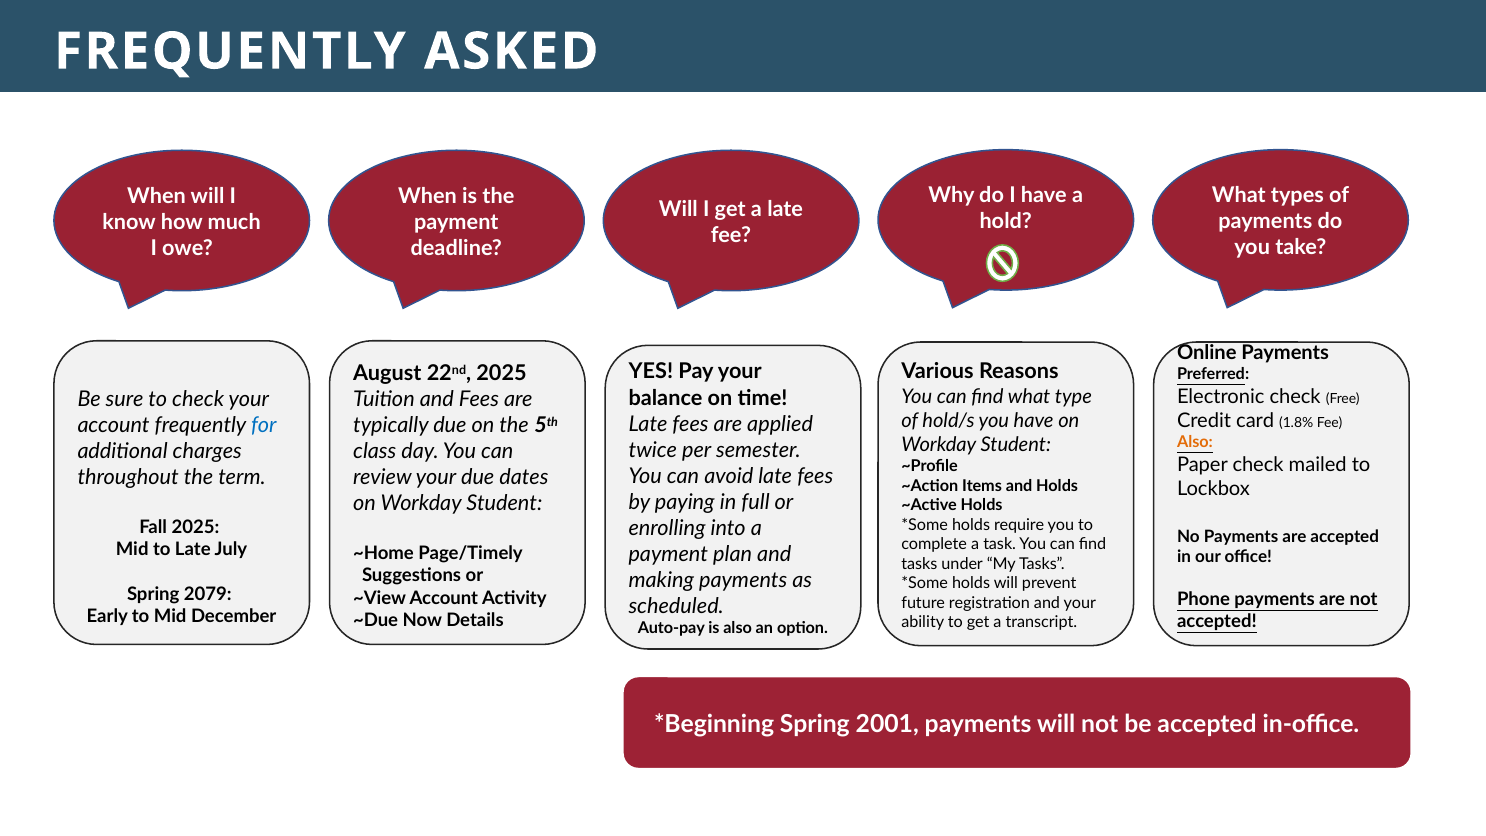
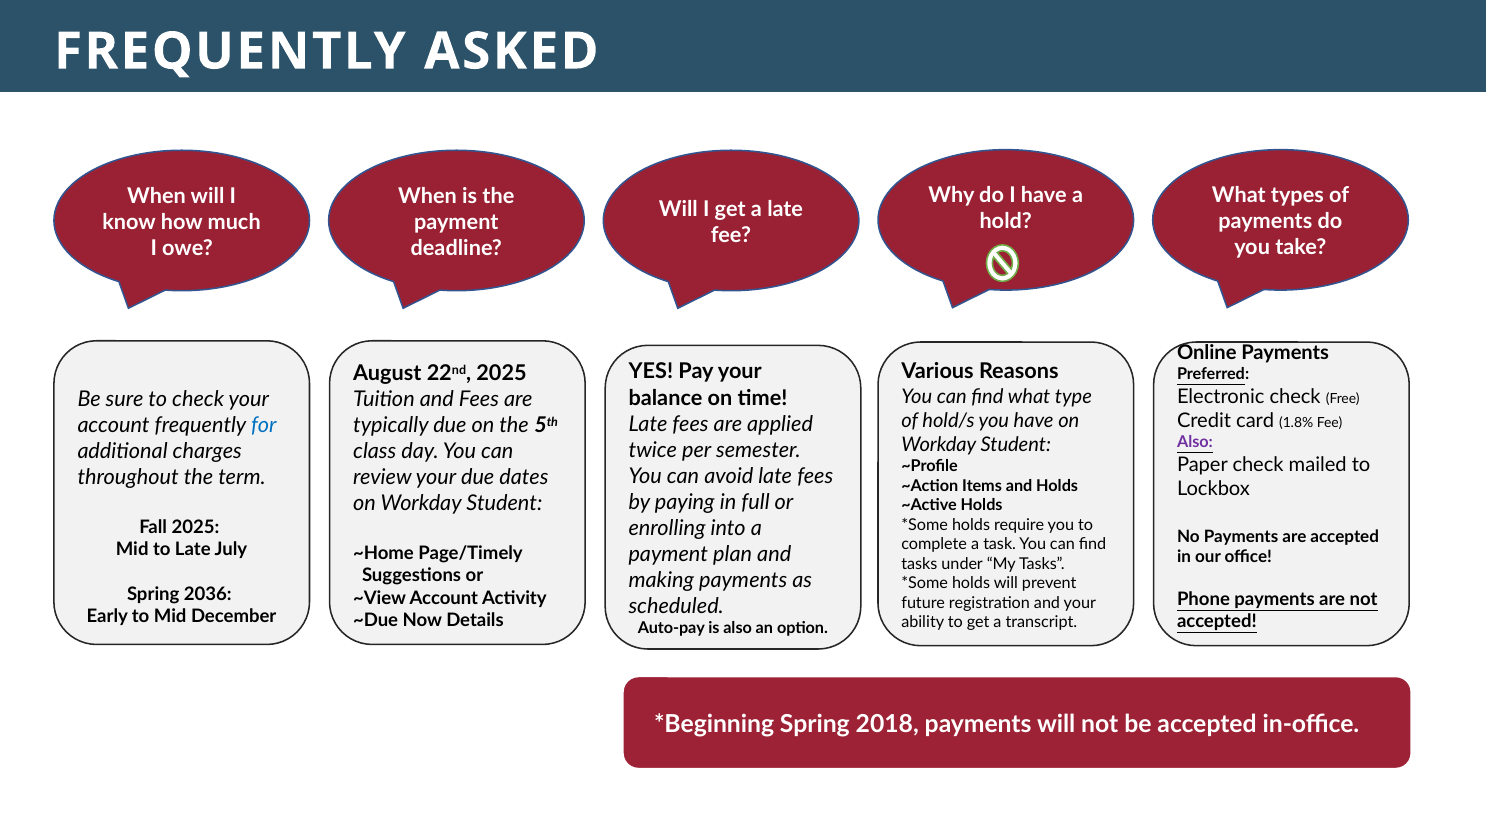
Also at (1195, 442) colour: orange -> purple
2079: 2079 -> 2036
2001: 2001 -> 2018
